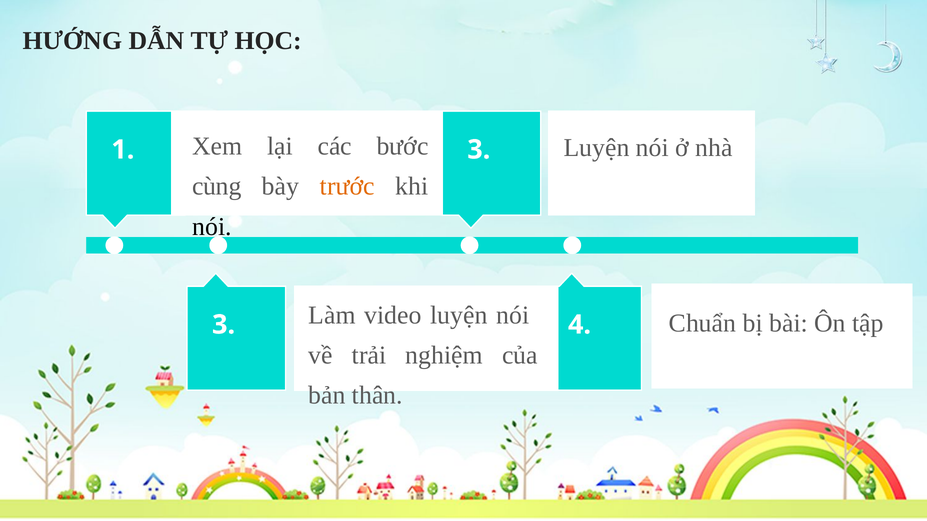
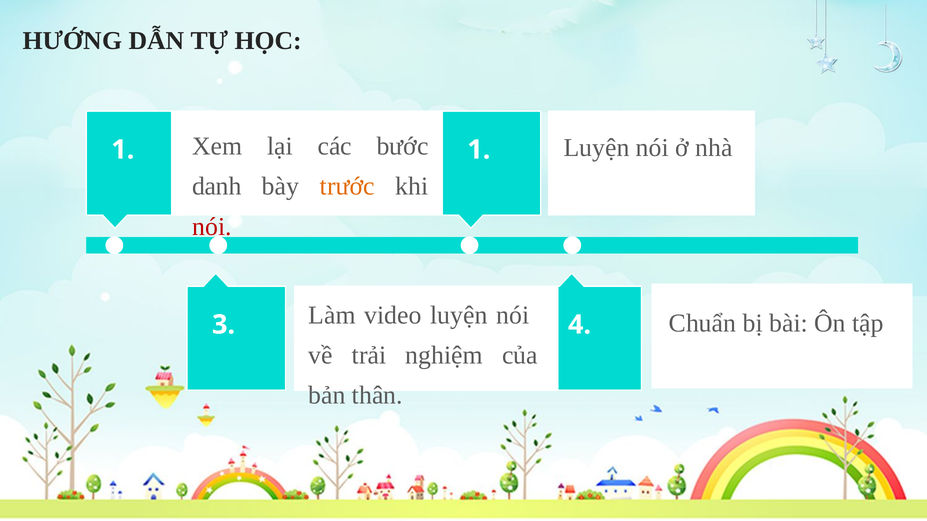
1 3: 3 -> 1
cùng: cùng -> danh
nói at (212, 227) colour: black -> red
